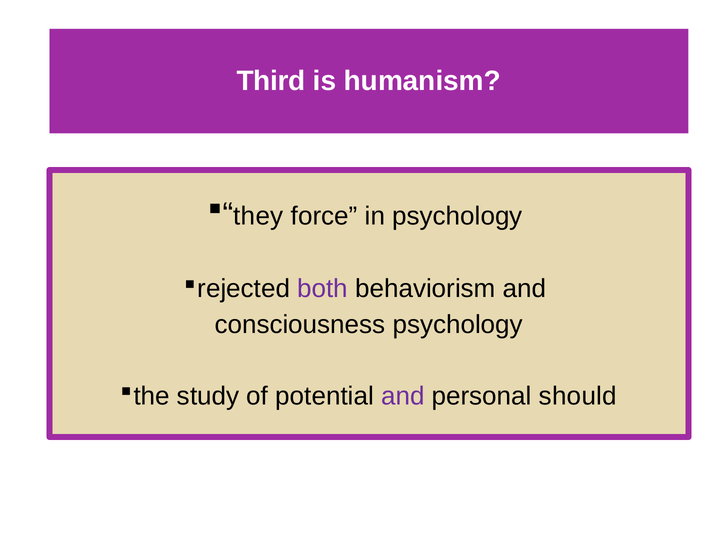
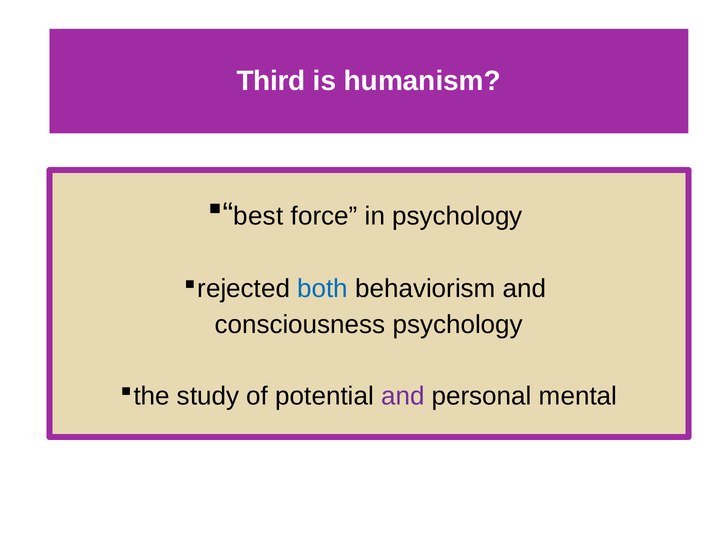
they: they -> best
both colour: purple -> blue
should: should -> mental
